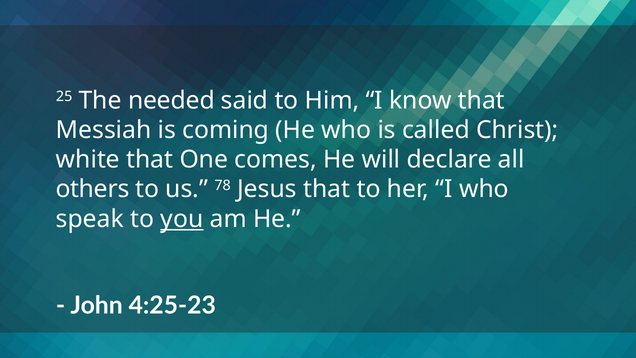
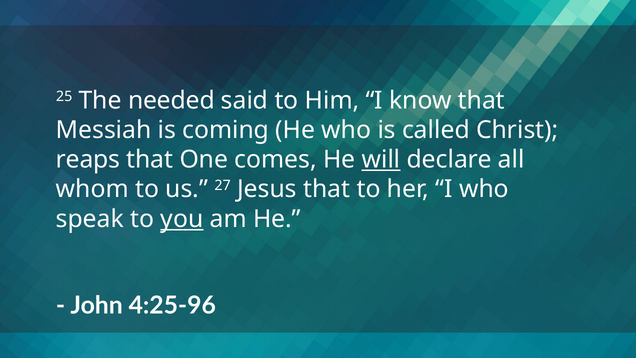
white: white -> reaps
will underline: none -> present
others: others -> whom
78: 78 -> 27
4:25-23: 4:25-23 -> 4:25-96
